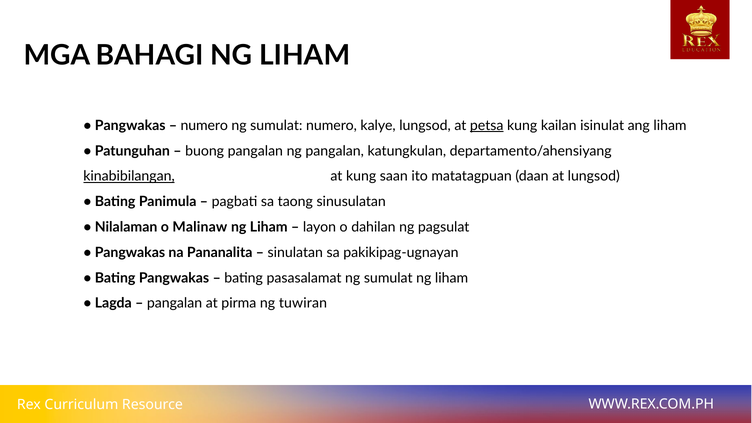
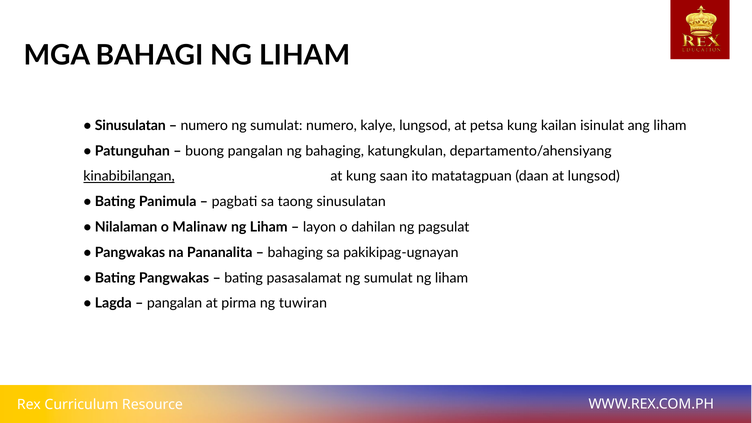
Pangwakas at (130, 126): Pangwakas -> Sinusulatan
petsa underline: present -> none
ng pangalan: pangalan -> bahaging
sinulatan at (295, 252): sinulatan -> bahaging
